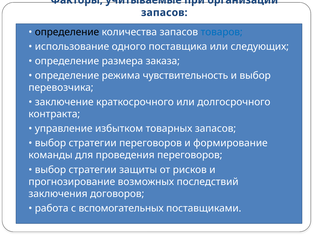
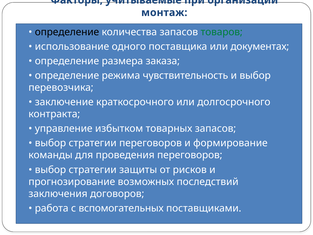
запасов at (164, 13): запасов -> монтаж
товаров colour: blue -> green
следующих: следующих -> документах
